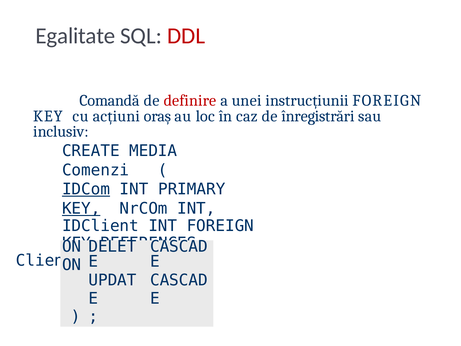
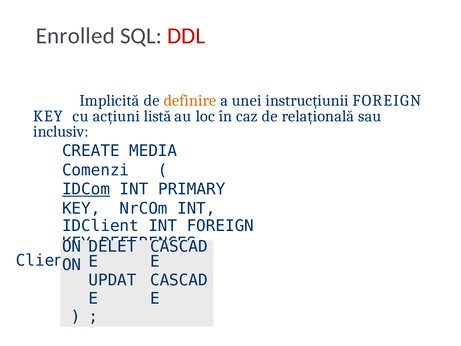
Egalitate: Egalitate -> Enrolled
Comandă: Comandă -> Implicită
definire colour: red -> orange
oraș: oraș -> listă
înregistrări: înregistrări -> relațională
KEY at (81, 208) underline: present -> none
